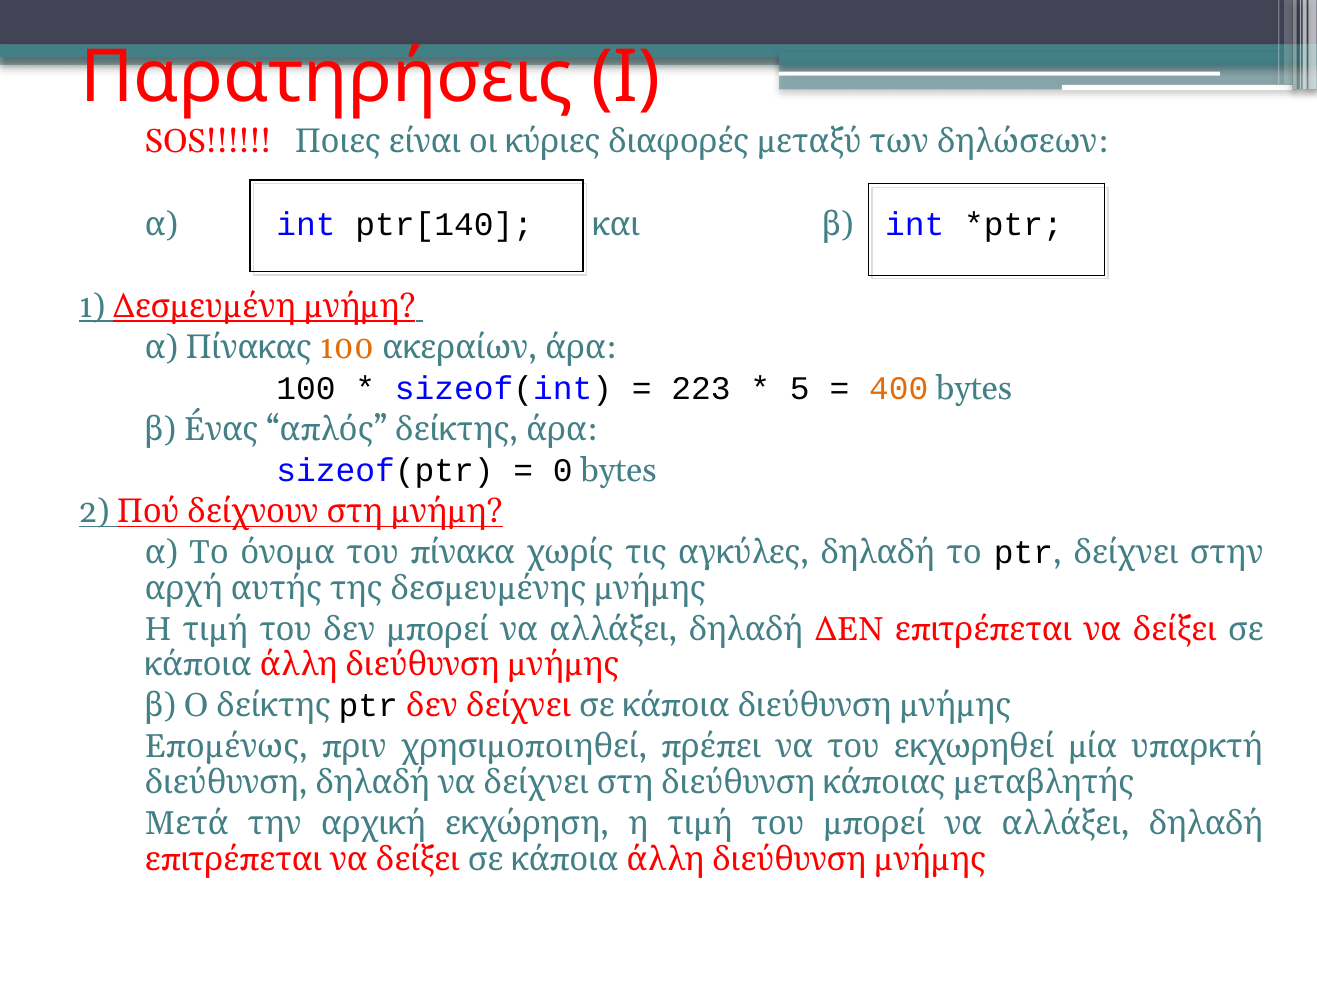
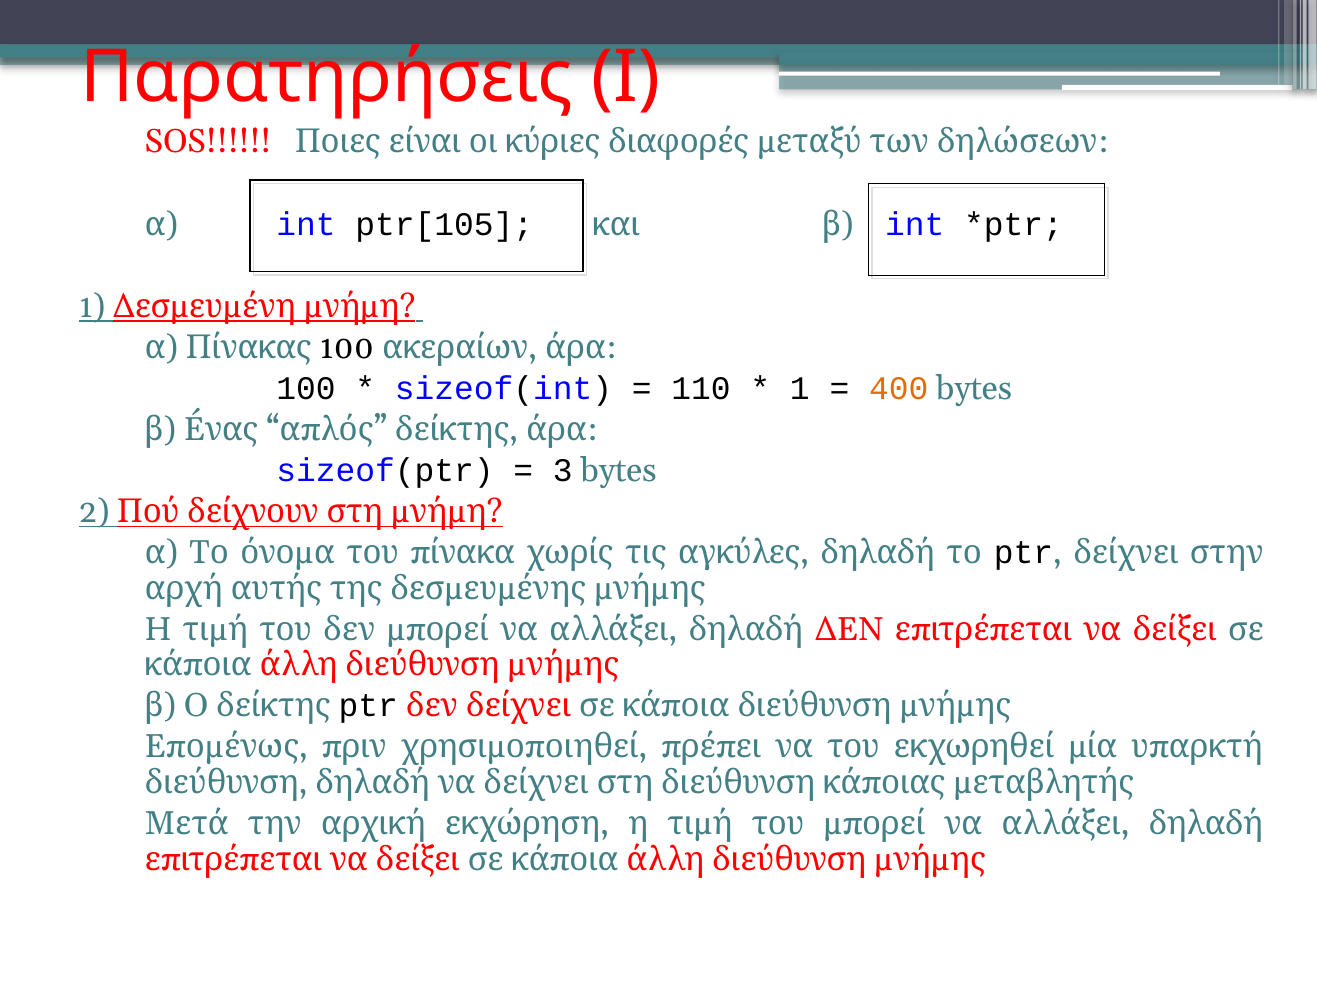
ptr[140: ptr[140 -> ptr[105
100 at (347, 347) colour: orange -> black
223: 223 -> 110
5 at (800, 388): 5 -> 1
0: 0 -> 3
